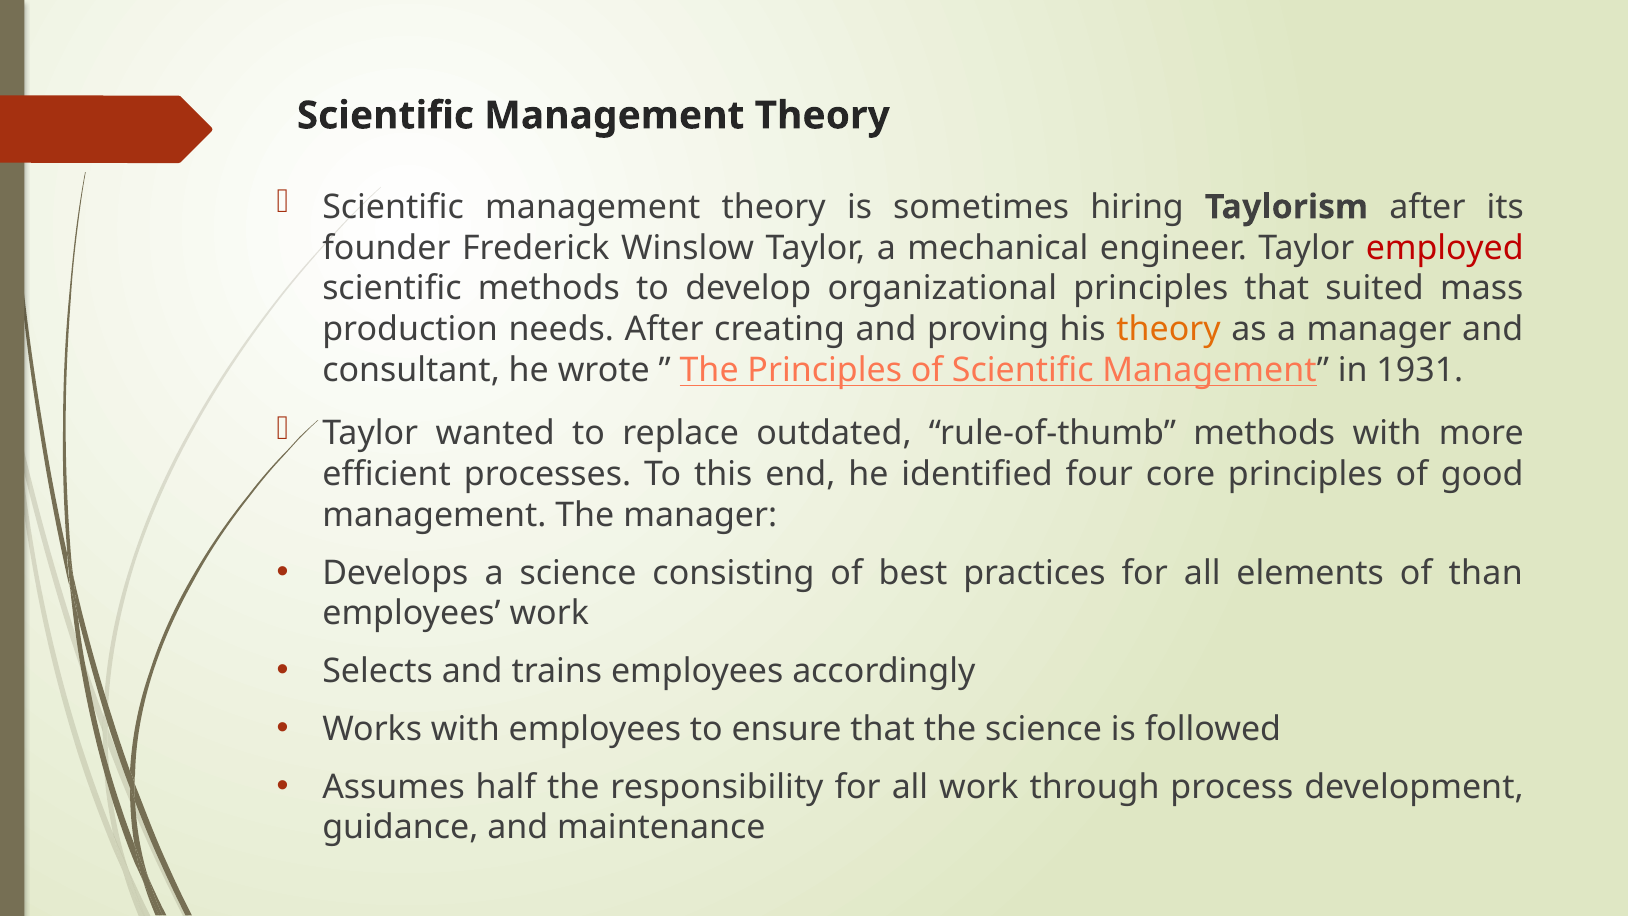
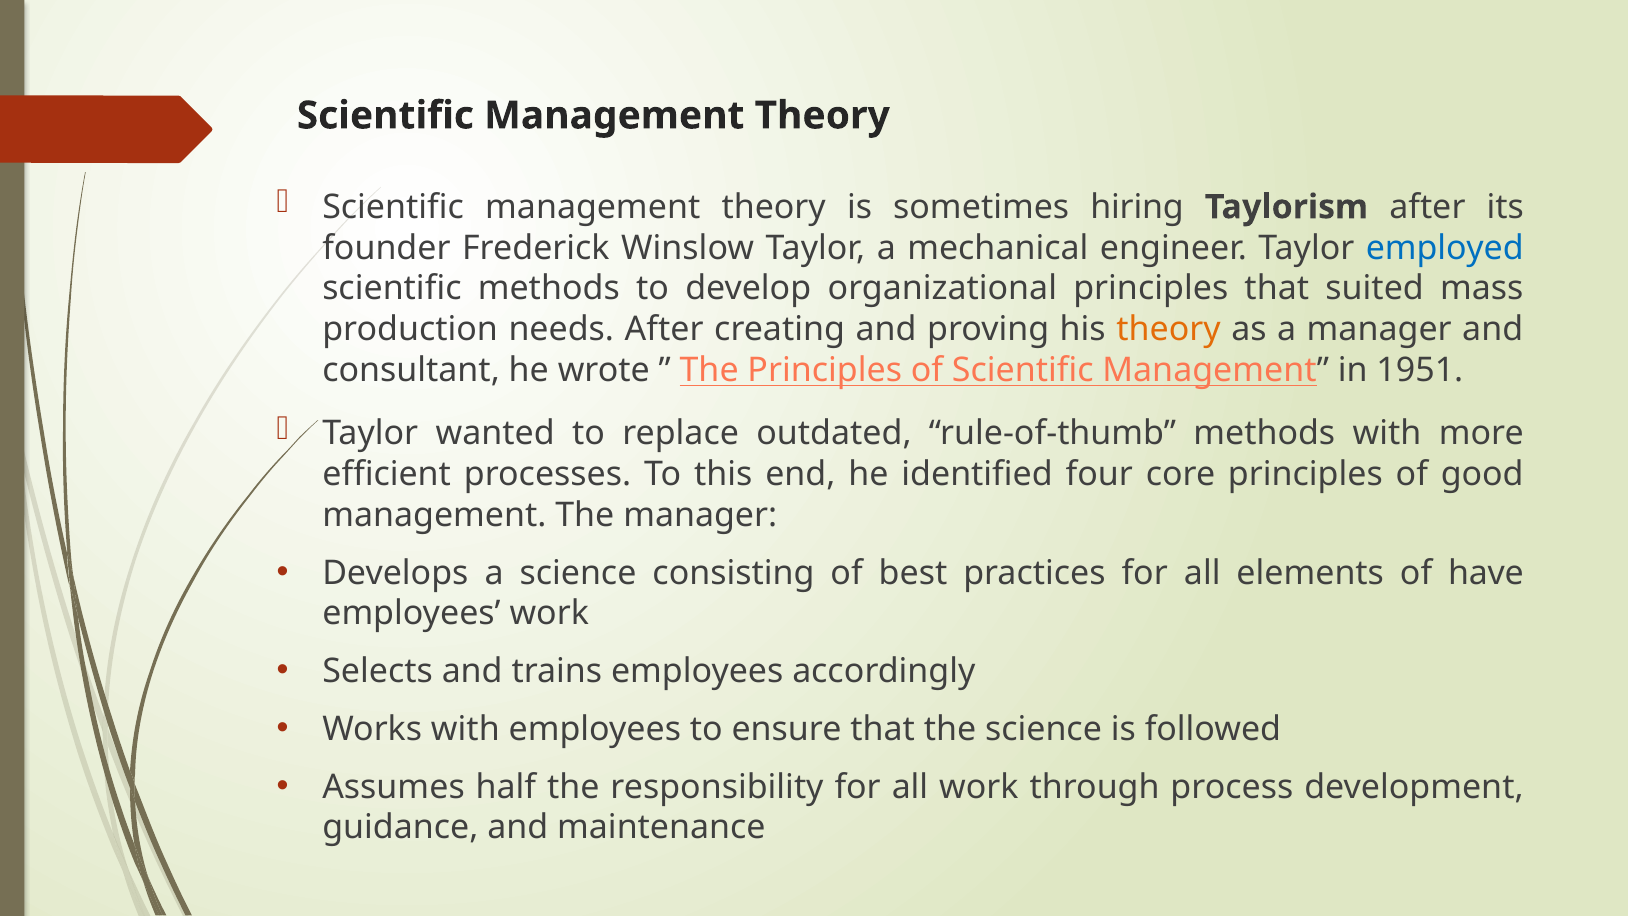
employed colour: red -> blue
1931: 1931 -> 1951
than: than -> have
